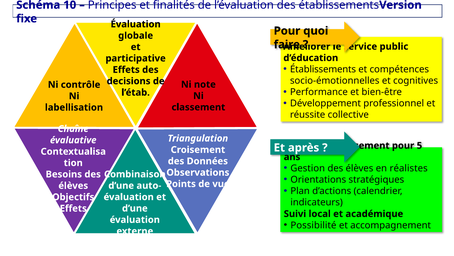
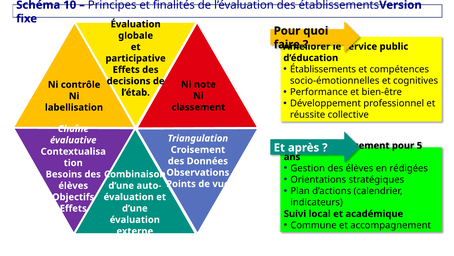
réalistes: réalistes -> rédigées
Possibilité: Possibilité -> Commune
